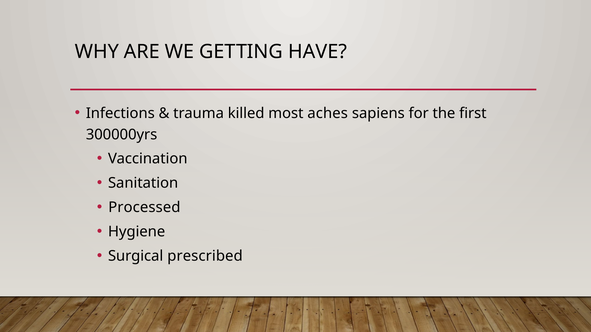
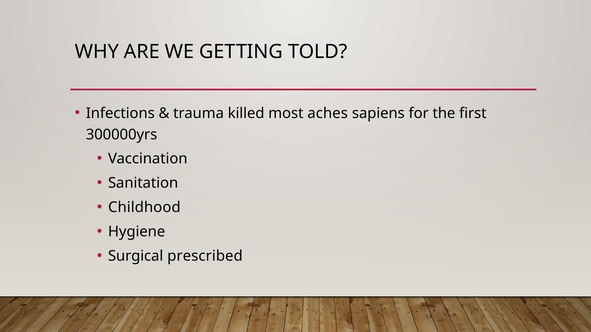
HAVE: HAVE -> TOLD
Processed: Processed -> Childhood
